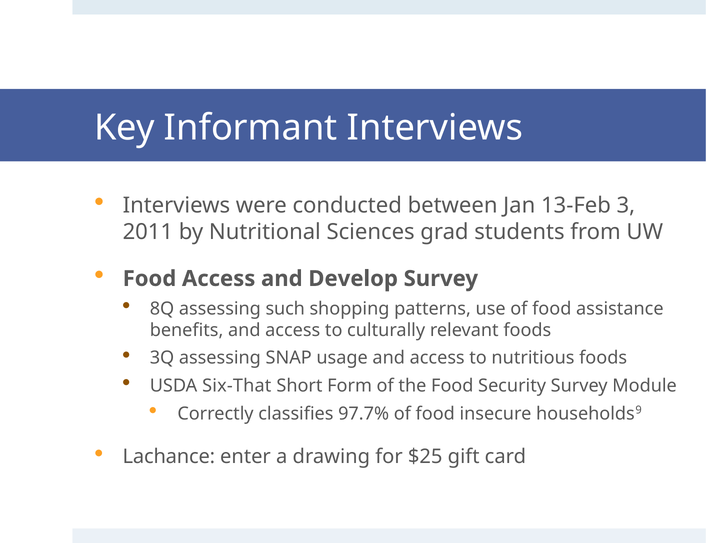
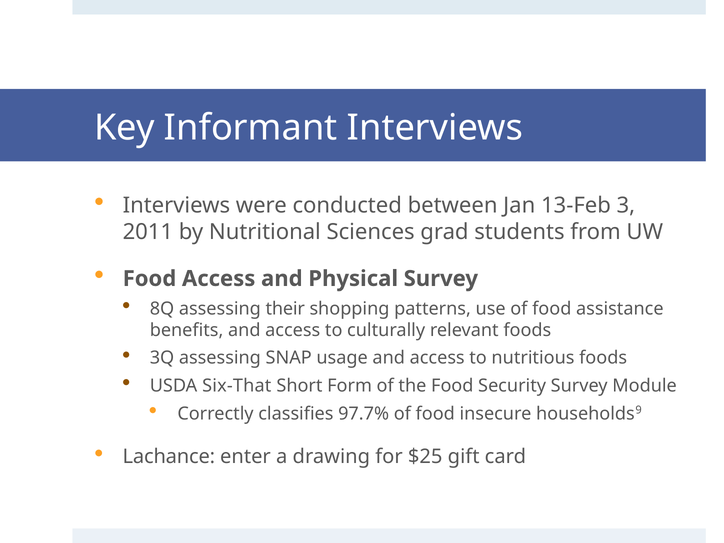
Develop: Develop -> Physical
such: such -> their
